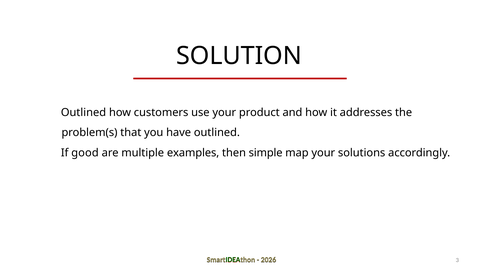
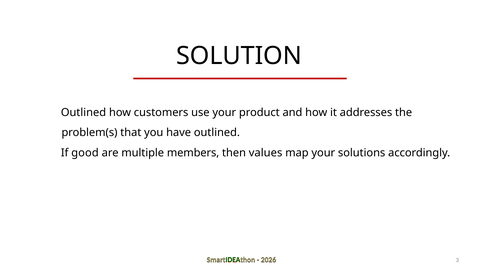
examples: examples -> members
simple: simple -> values
